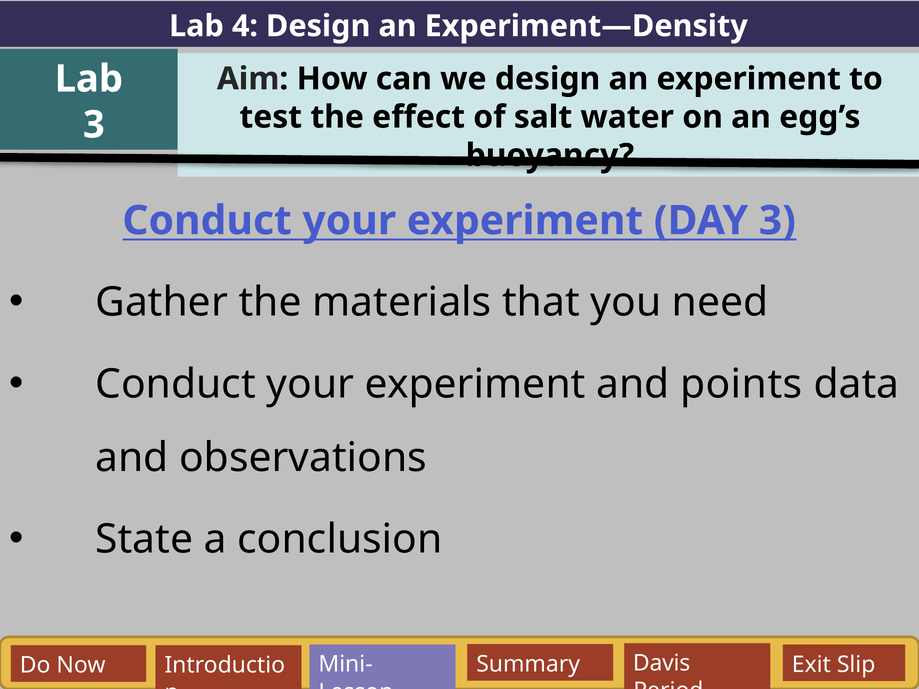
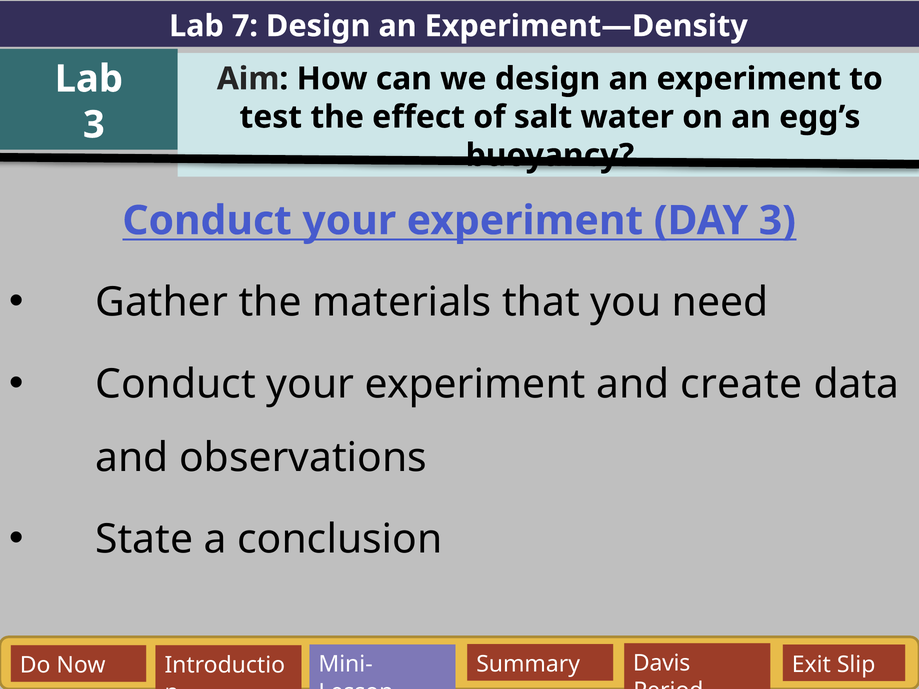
4: 4 -> 7
points: points -> create
